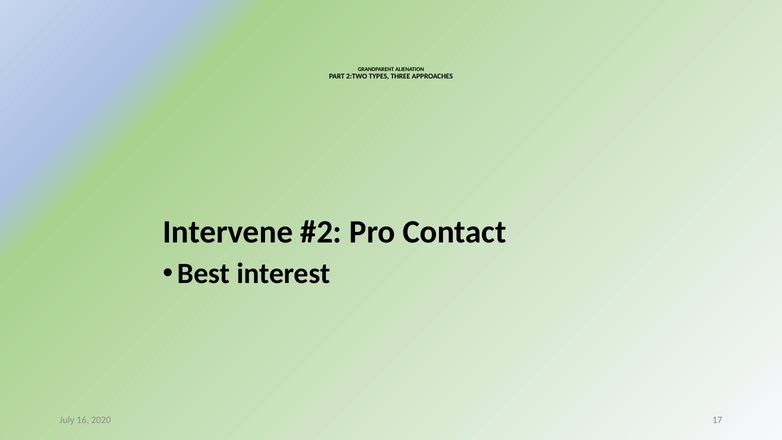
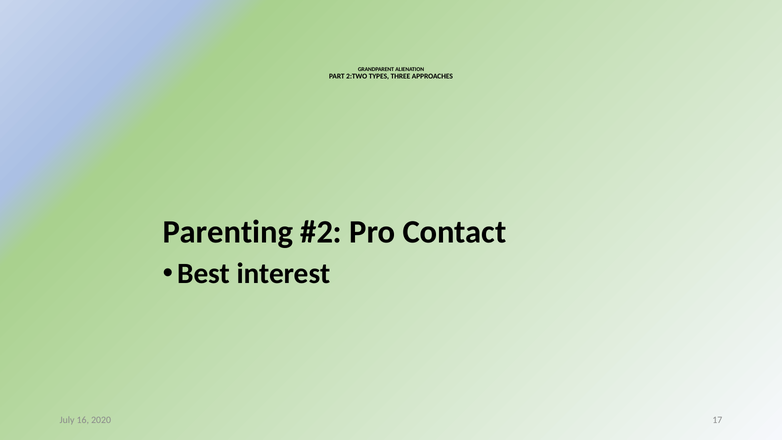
Intervene: Intervene -> Parenting
